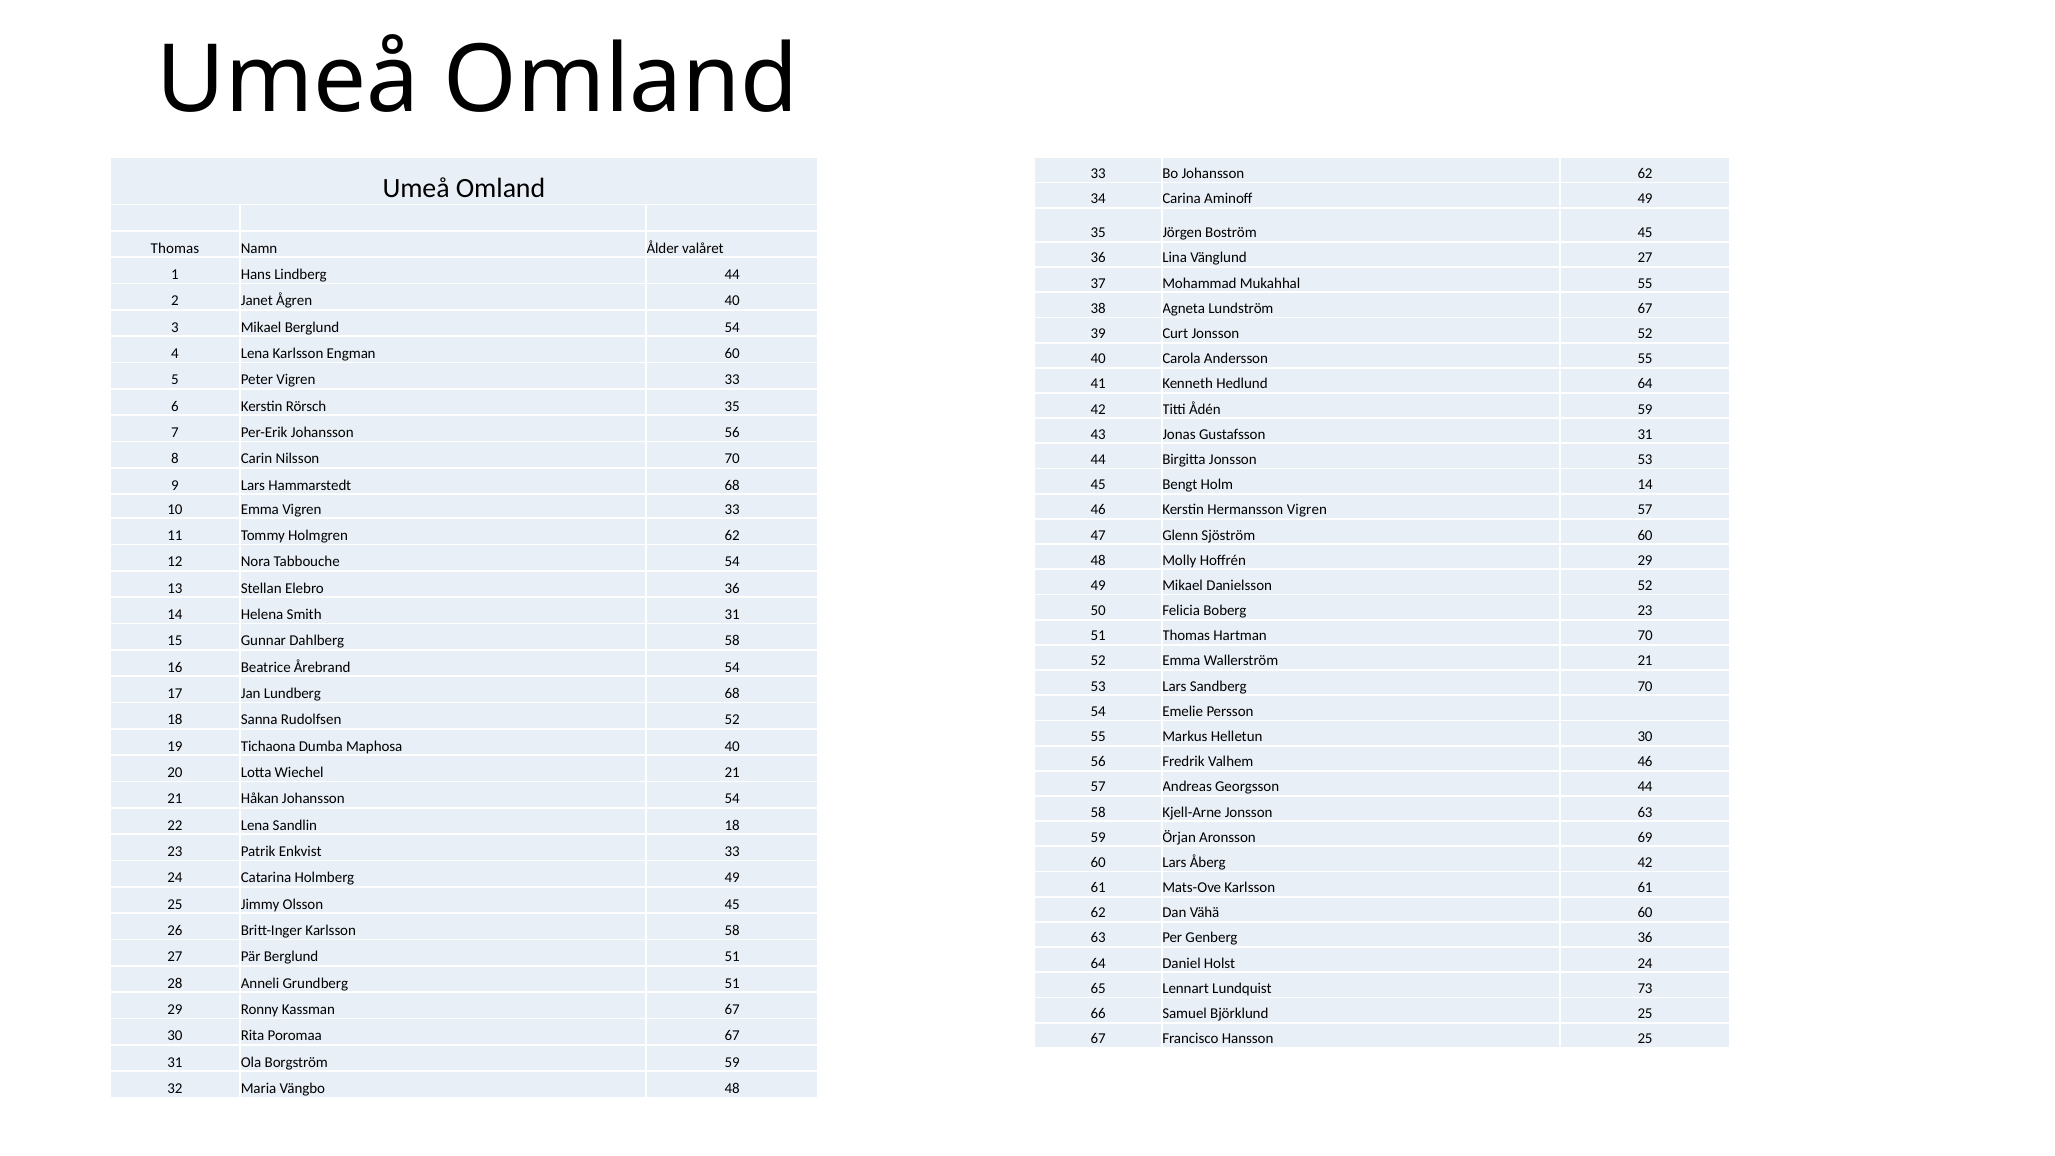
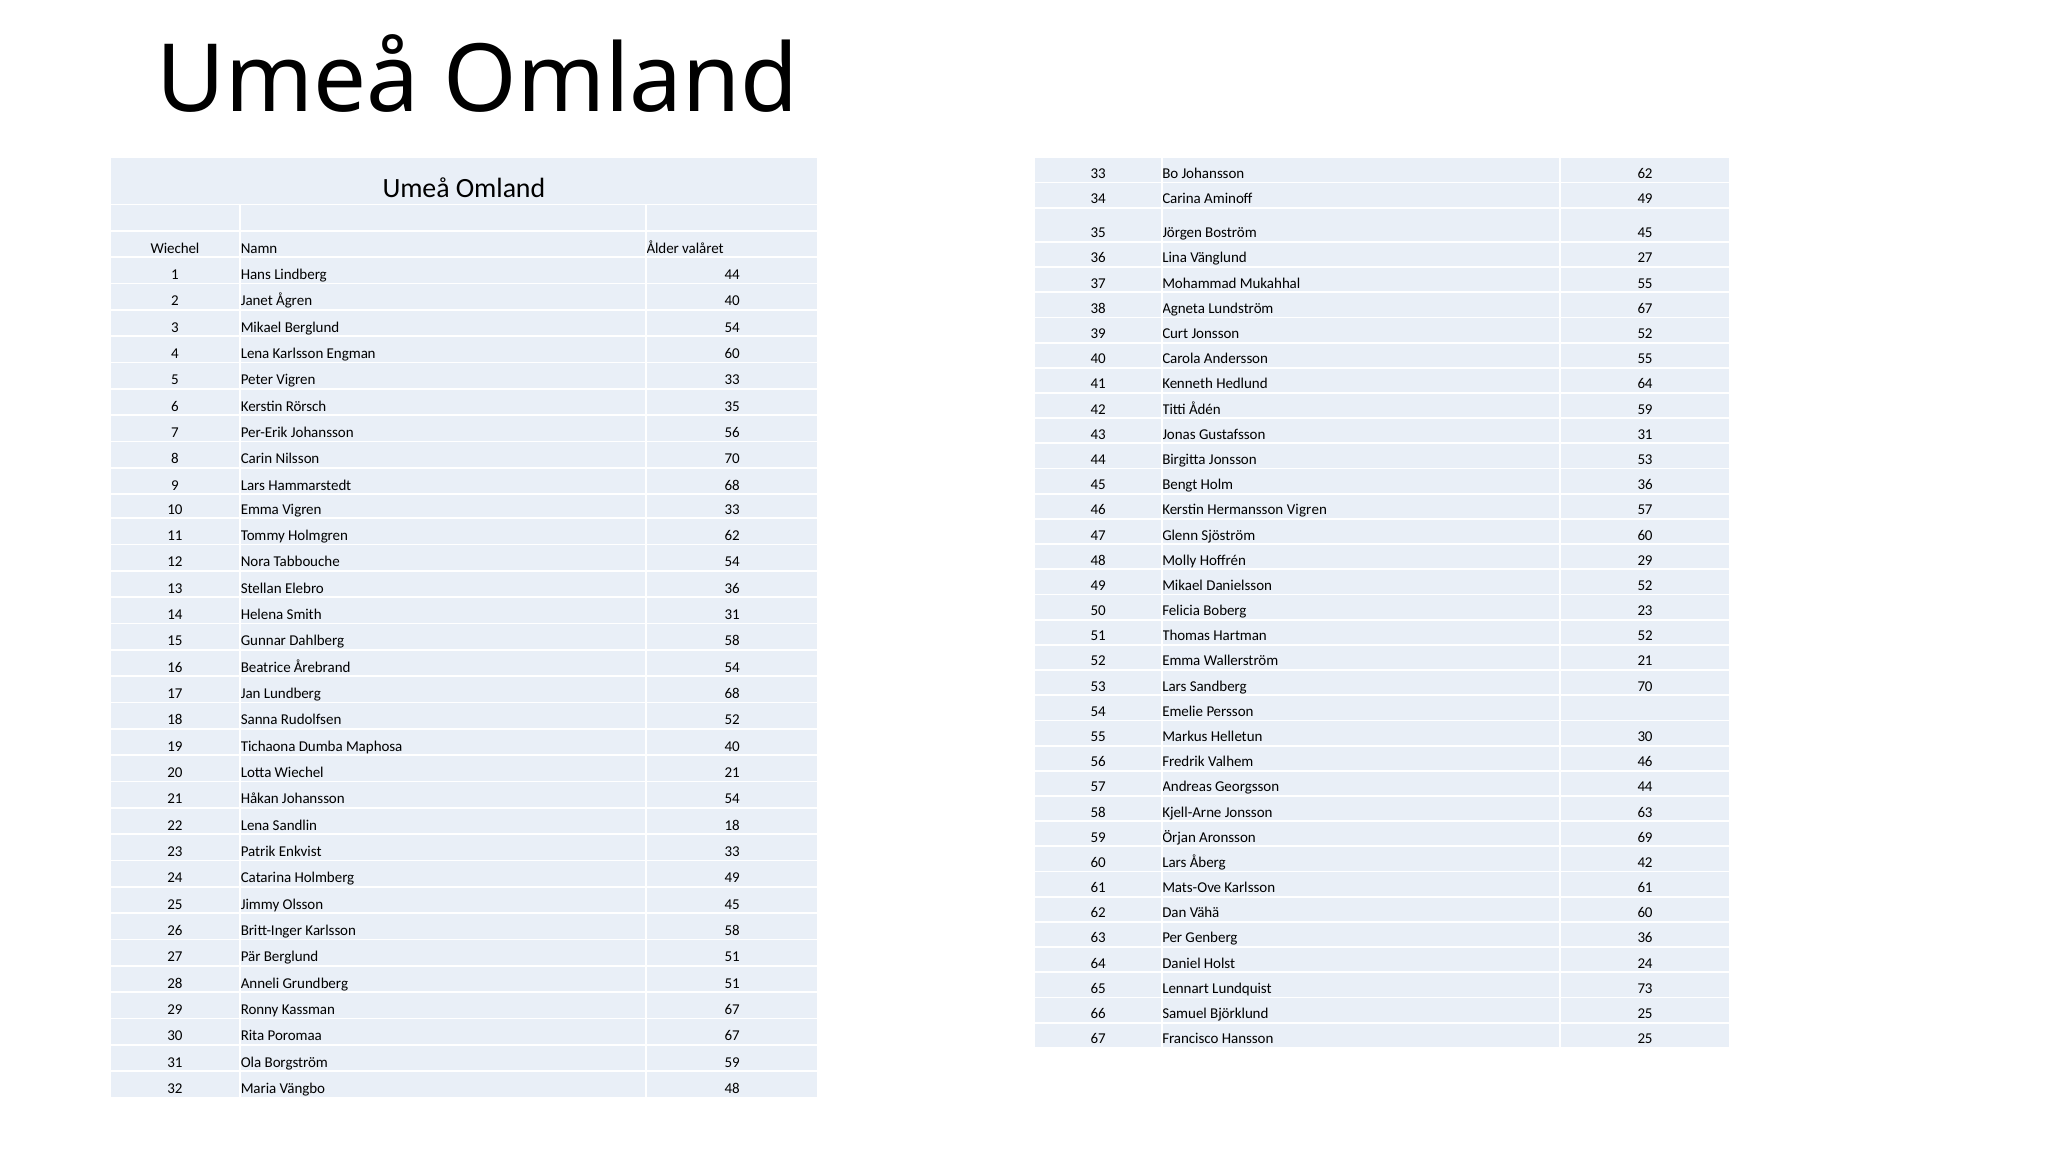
Thomas at (175, 248): Thomas -> Wiechel
Holm 14: 14 -> 36
Hartman 70: 70 -> 52
